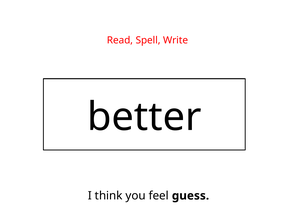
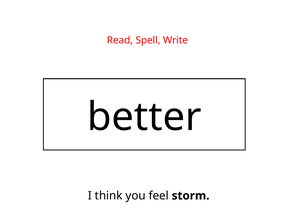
guess: guess -> storm
